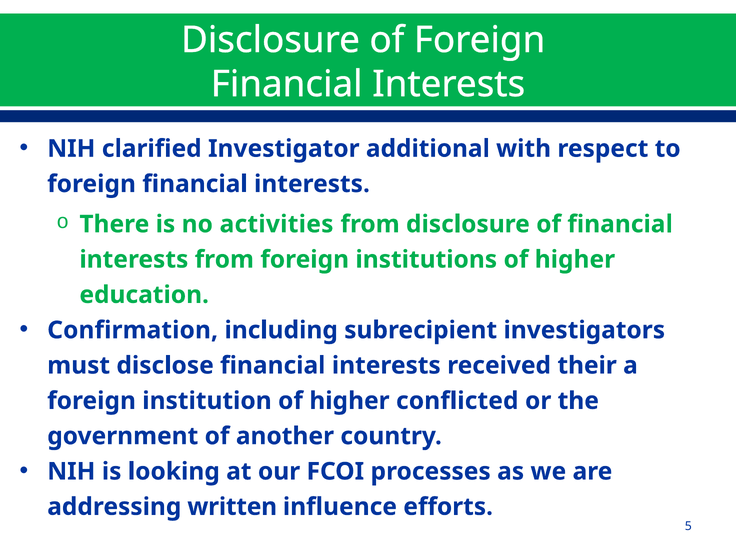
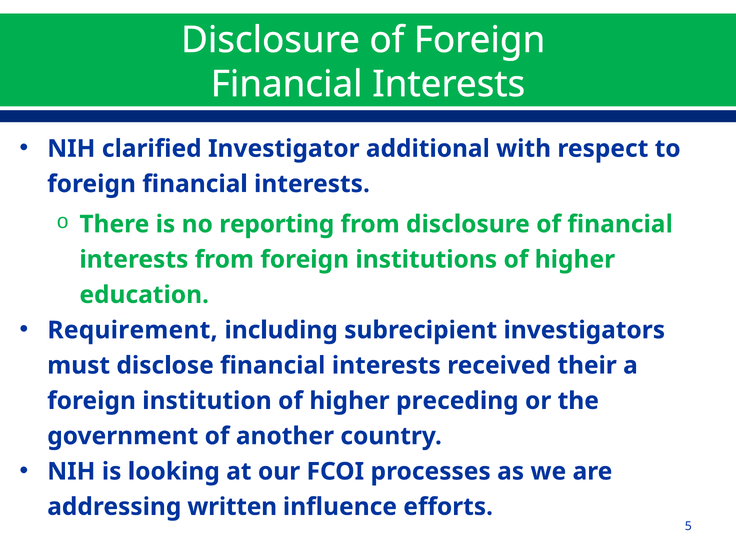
activities: activities -> reporting
Confirmation: Confirmation -> Requirement
conflicted: conflicted -> preceding
